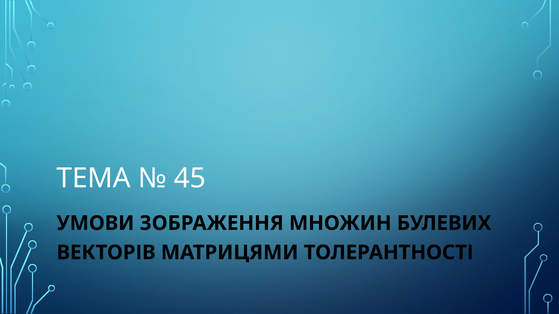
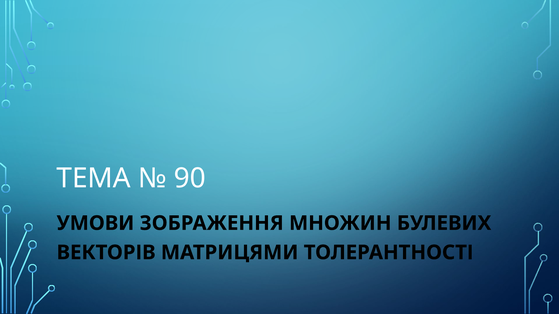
45: 45 -> 90
